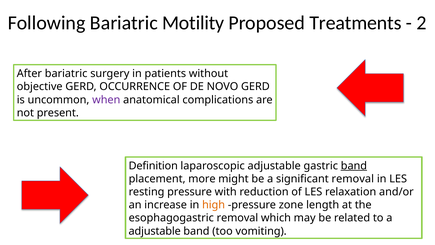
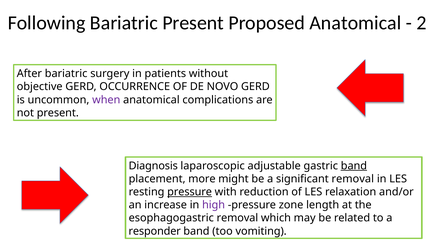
Bariatric Motility: Motility -> Present
Proposed Treatments: Treatments -> Anatomical
Definition: Definition -> Diagnosis
pressure at (190, 192) underline: none -> present
high colour: orange -> purple
adjustable at (155, 231): adjustable -> responder
